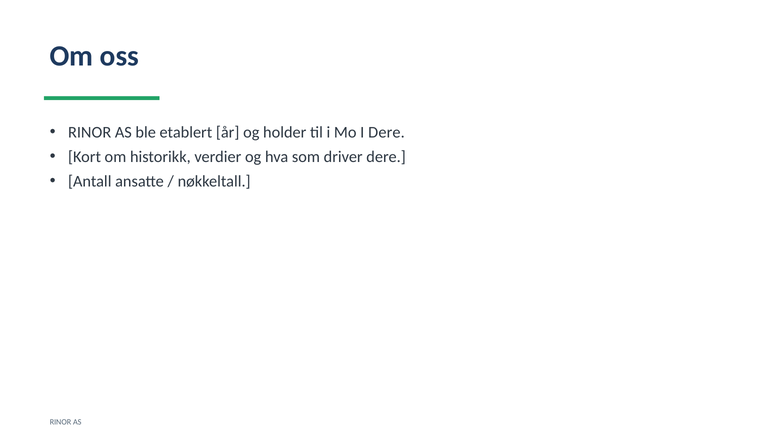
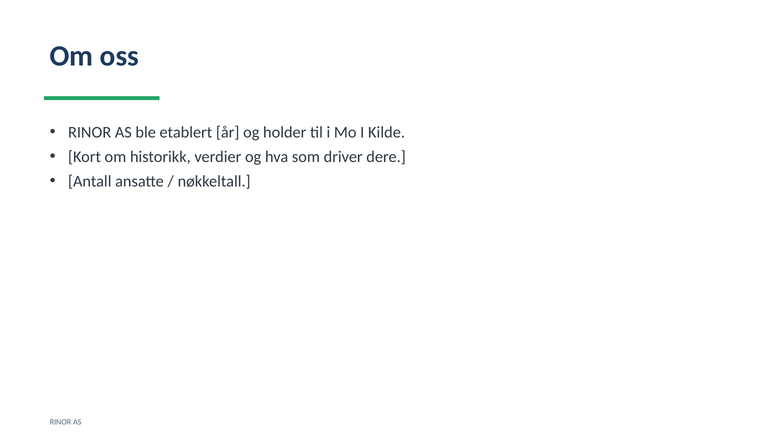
I Dere: Dere -> Kilde
